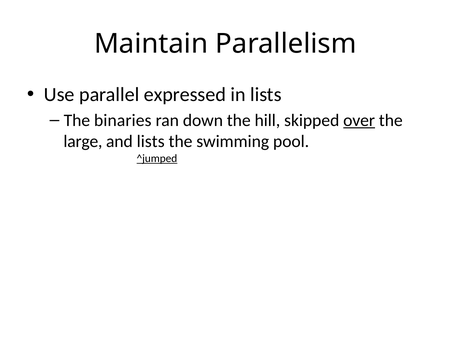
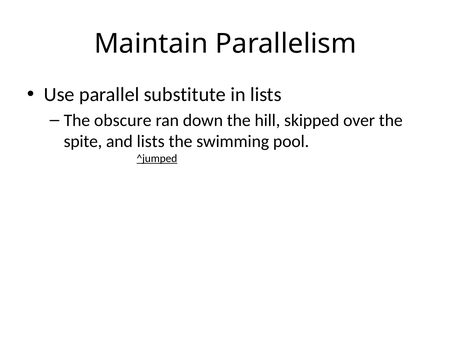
expressed: expressed -> substitute
binaries: binaries -> obscure
over underline: present -> none
large: large -> spite
